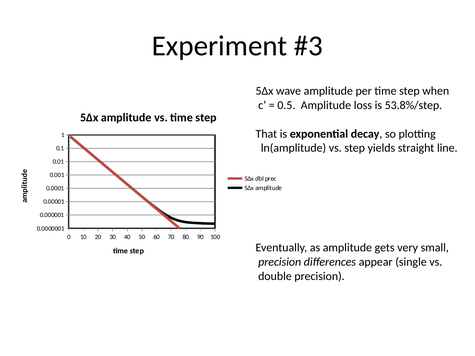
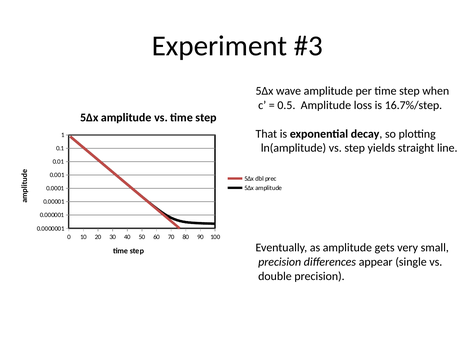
53.8%/step: 53.8%/step -> 16.7%/step
